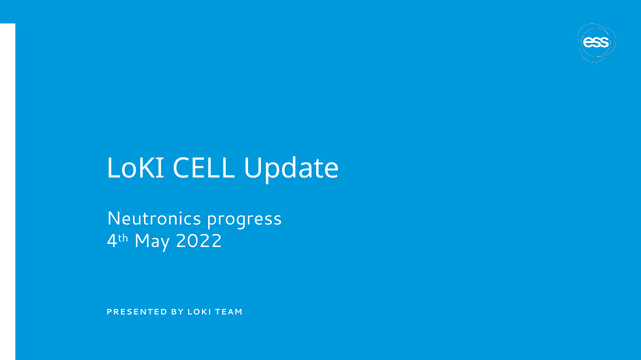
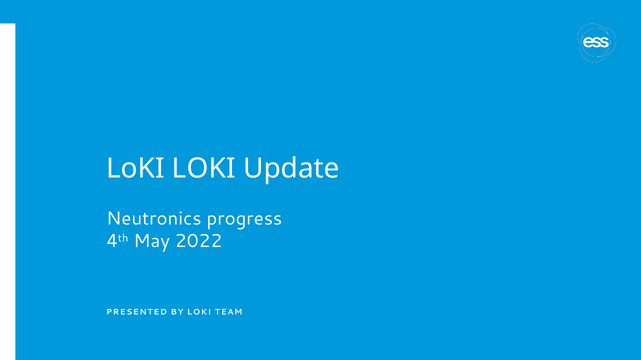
LoKI CELL: CELL -> LOKI
